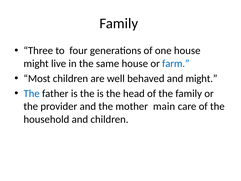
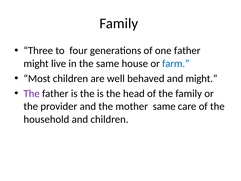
one house: house -> father
The at (32, 93) colour: blue -> purple
mother main: main -> same
